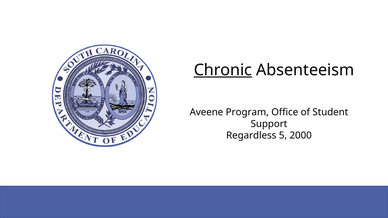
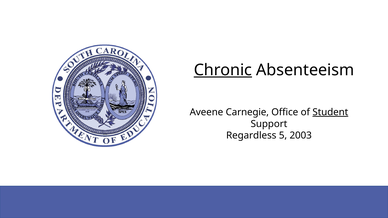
Program: Program -> Carnegie
Student underline: none -> present
2000: 2000 -> 2003
